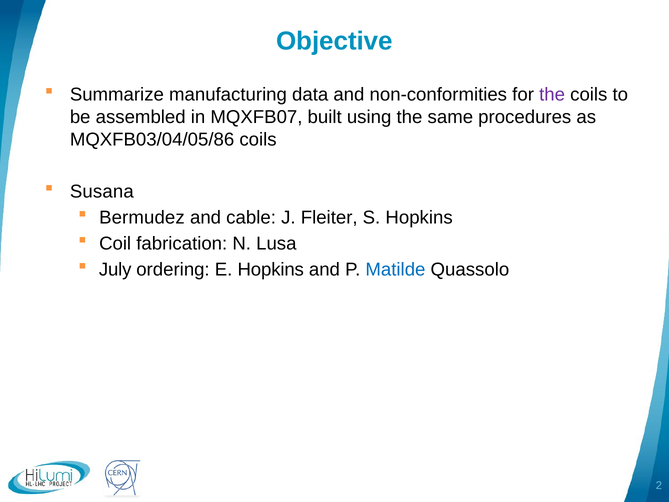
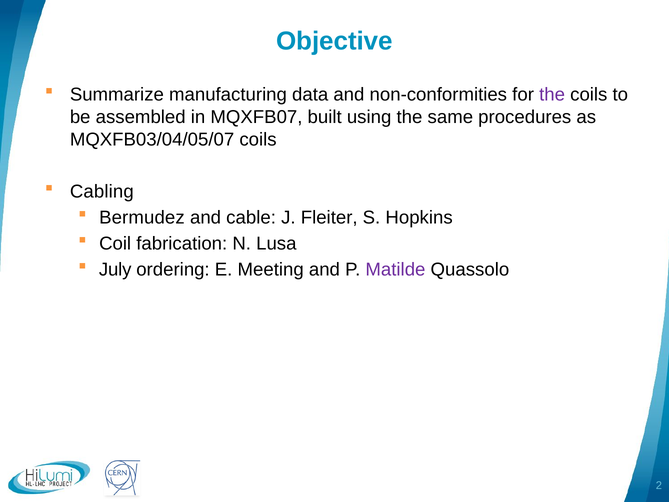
MQXFB03/04/05/86: MQXFB03/04/05/86 -> MQXFB03/04/05/07
Susana: Susana -> Cabling
E Hopkins: Hopkins -> Meeting
Matilde colour: blue -> purple
